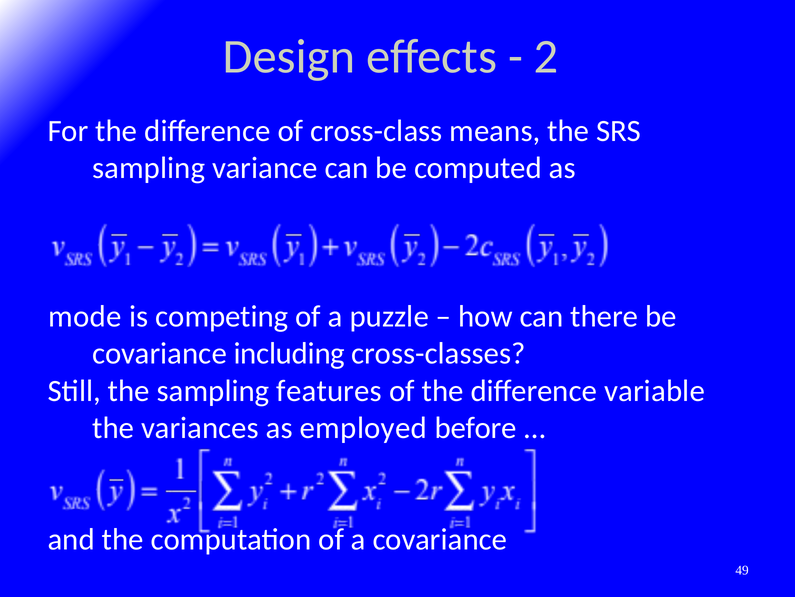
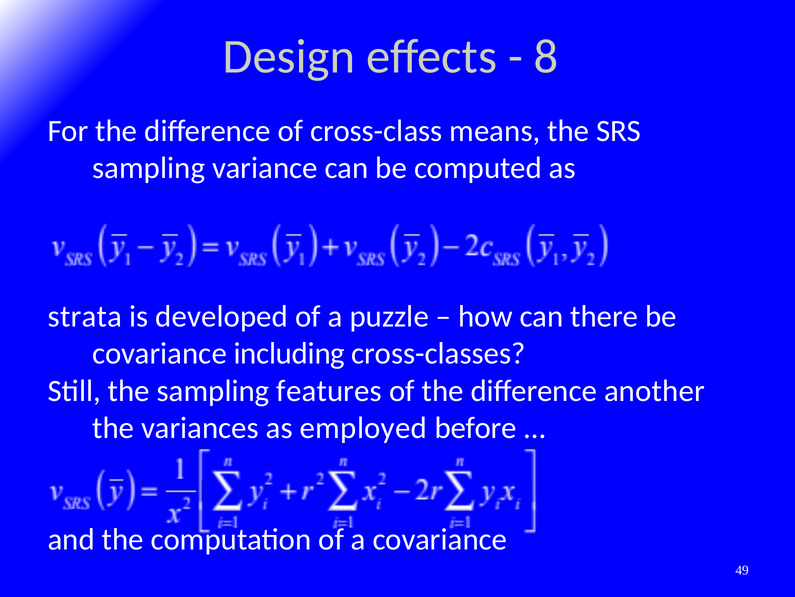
2: 2 -> 8
mode: mode -> strata
competing: competing -> developed
variable: variable -> another
